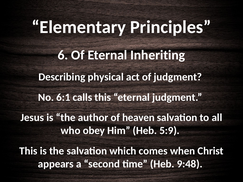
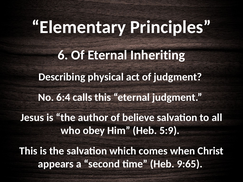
6:1: 6:1 -> 6:4
heaven: heaven -> believe
9:48: 9:48 -> 9:65
